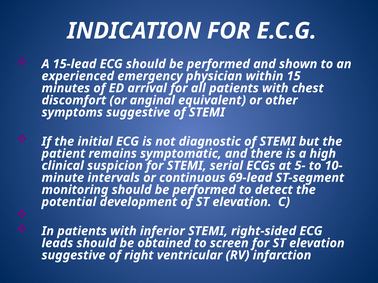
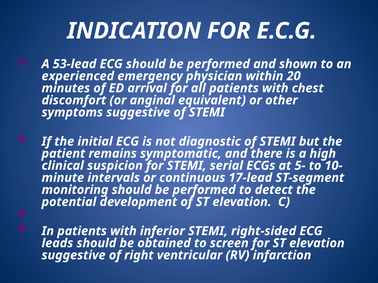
15-lead: 15-lead -> 53-lead
15: 15 -> 20
69-lead: 69-lead -> 17-lead
